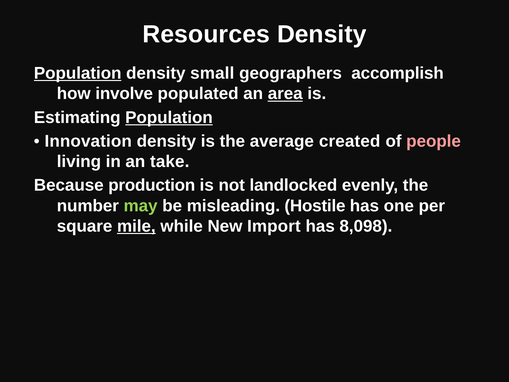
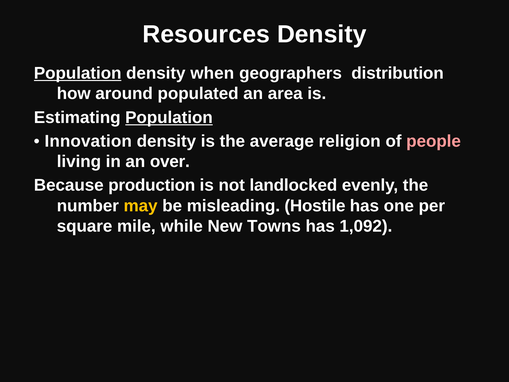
small: small -> when
accomplish: accomplish -> distribution
involve: involve -> around
area underline: present -> none
created: created -> religion
take: take -> over
may colour: light green -> yellow
mile underline: present -> none
Import: Import -> Towns
8,098: 8,098 -> 1,092
